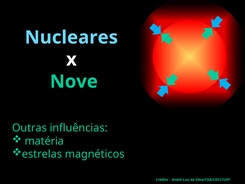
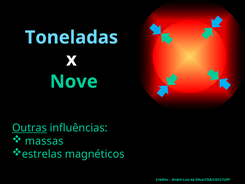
Nucleares: Nucleares -> Toneladas
Outras underline: none -> present
matéria: matéria -> massas
